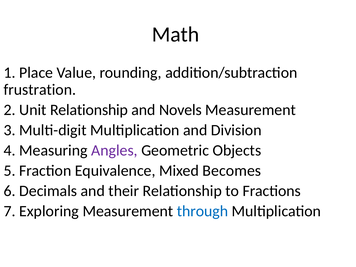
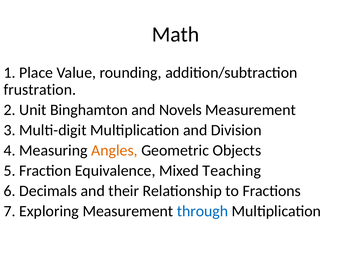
Unit Relationship: Relationship -> Binghamton
Angles colour: purple -> orange
Becomes: Becomes -> Teaching
